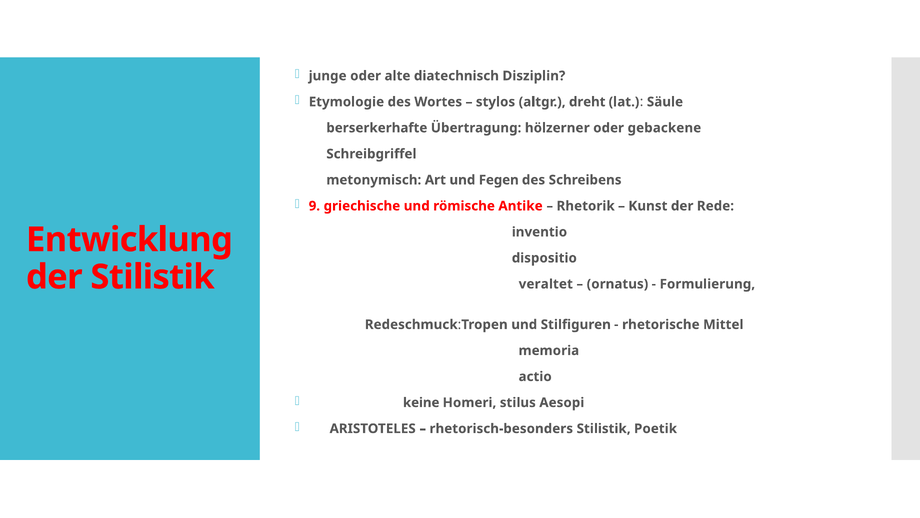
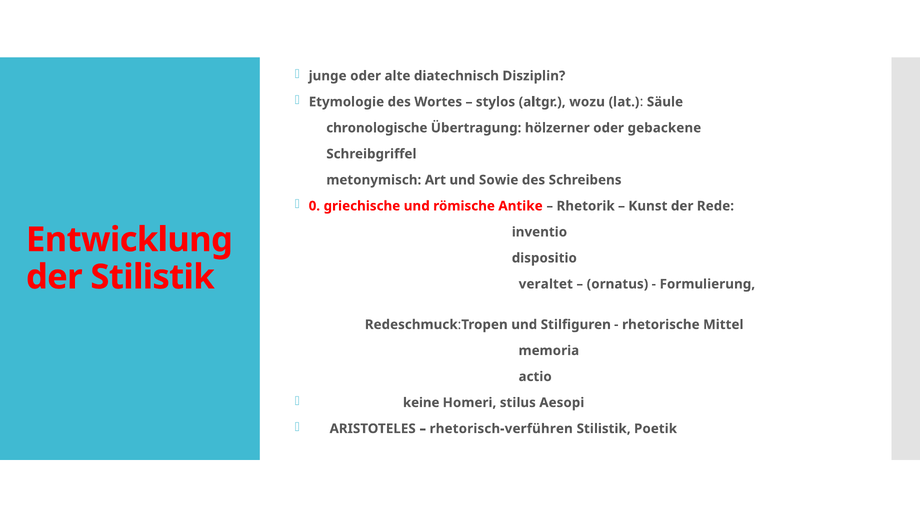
dreht: dreht -> wozu
berserkerhafte: berserkerhafte -> chronologische
Fegen: Fegen -> Sowie
9: 9 -> 0
rhetorisch-besonders: rhetorisch-besonders -> rhetorisch-verführen
